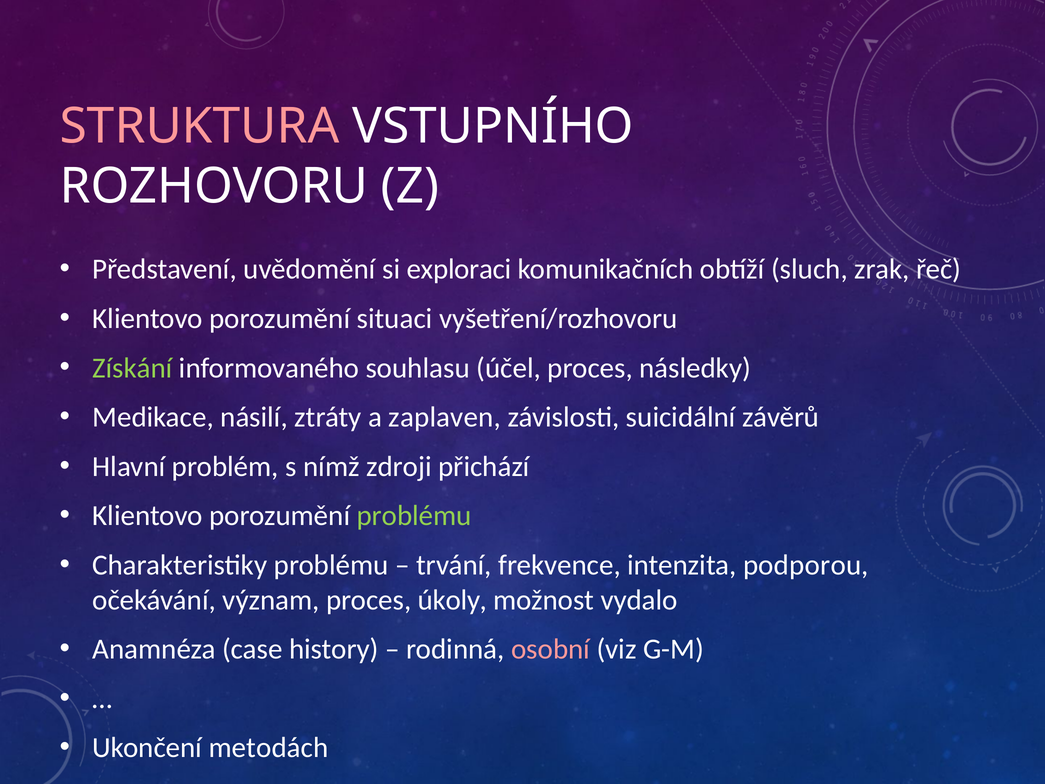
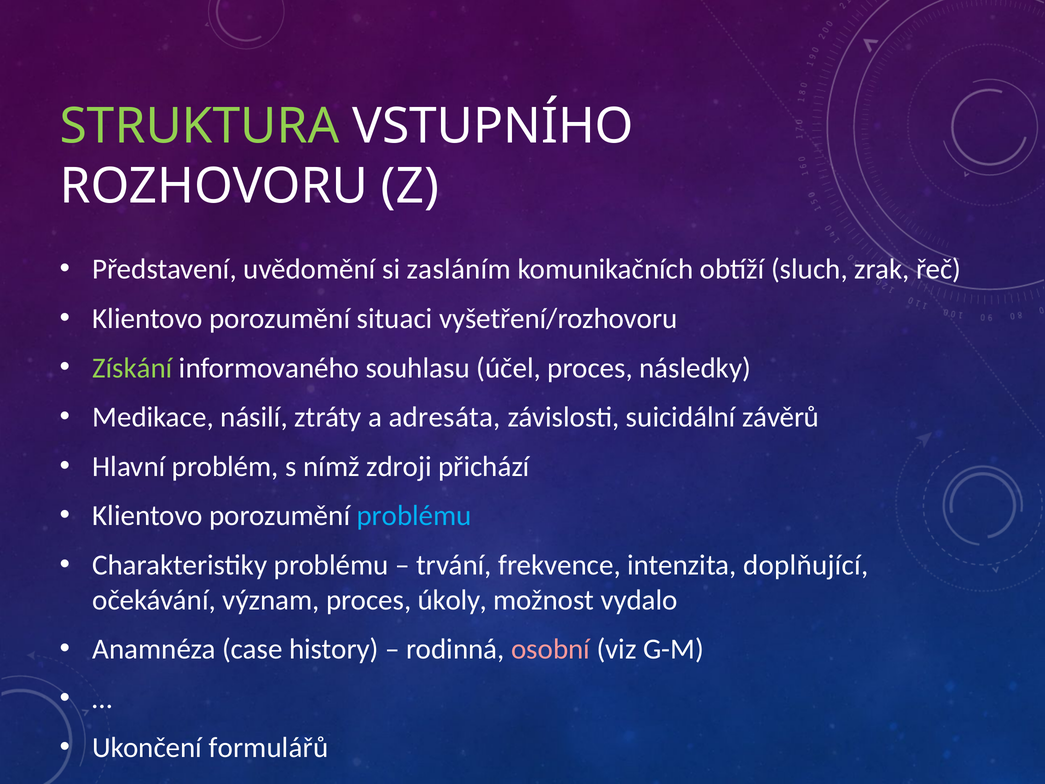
STRUKTURA colour: pink -> light green
exploraci: exploraci -> zasláním
zaplaven: zaplaven -> adresáta
problému at (414, 516) colour: light green -> light blue
podporou: podporou -> doplňující
metodách: metodách -> formulářů
